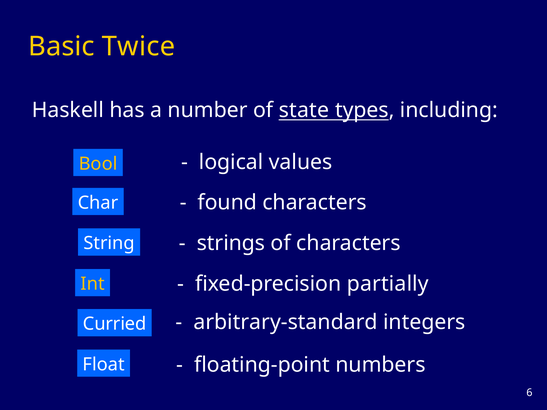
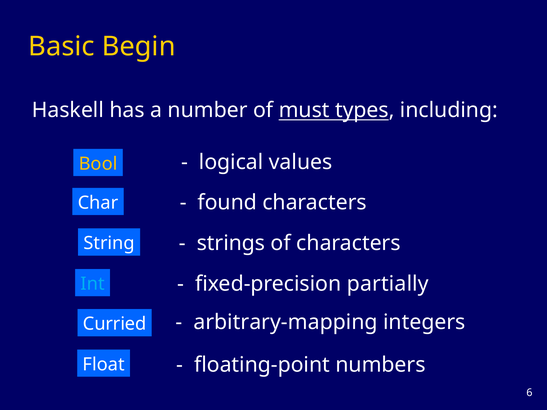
Twice: Twice -> Begin
state: state -> must
Int colour: yellow -> light blue
arbitrary-standard: arbitrary-standard -> arbitrary-mapping
